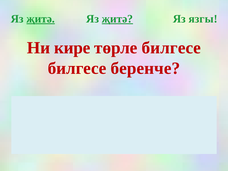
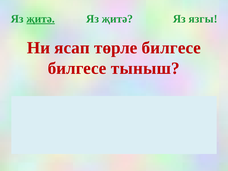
җитә at (117, 19) underline: present -> none
кире: кире -> ясап
беренче: беренче -> тыныш
